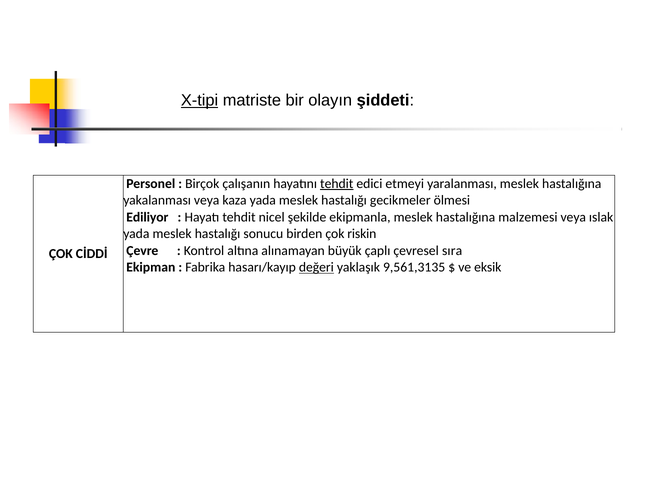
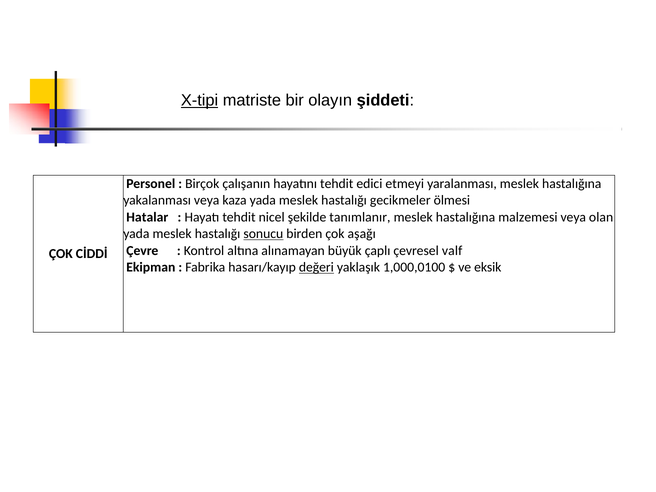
tehdit at (337, 184) underline: present -> none
Ediliyor: Ediliyor -> Hatalar
ekipmanla: ekipmanla -> tanımlanır
ıslak: ıslak -> olan
sonucu underline: none -> present
riskin: riskin -> aşağı
sıra: sıra -> valf
9,561,3135: 9,561,3135 -> 1,000,0100
